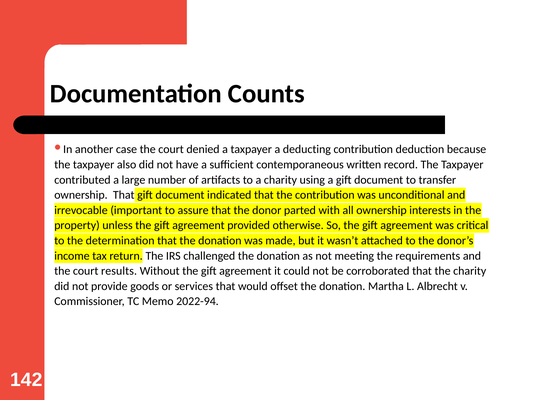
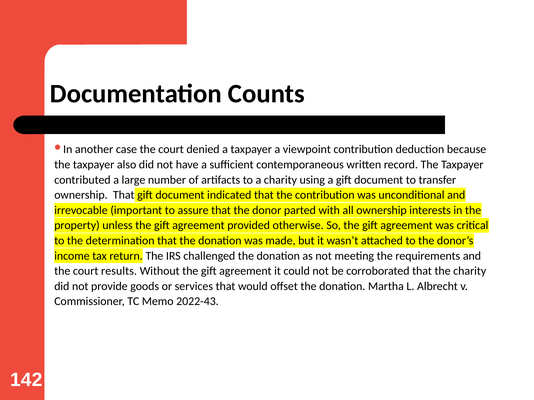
deducting: deducting -> viewpoint
2022-94: 2022-94 -> 2022-43
